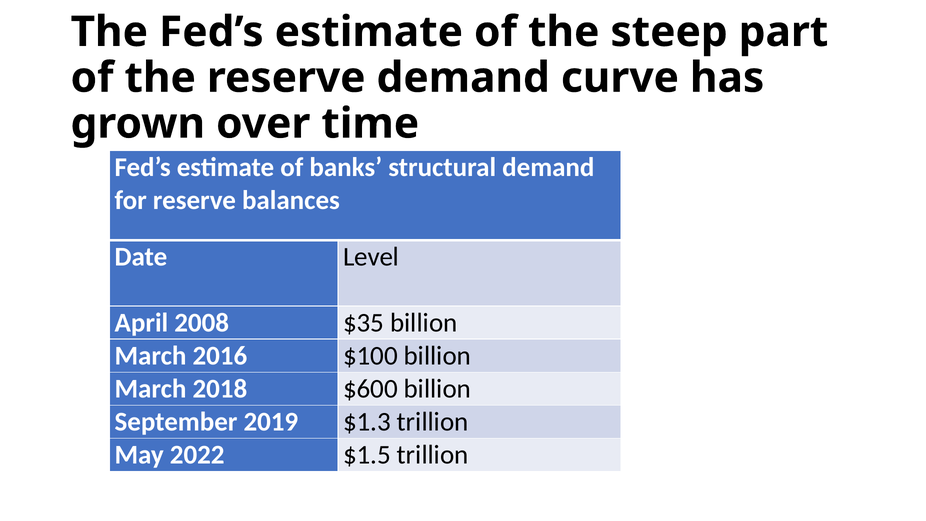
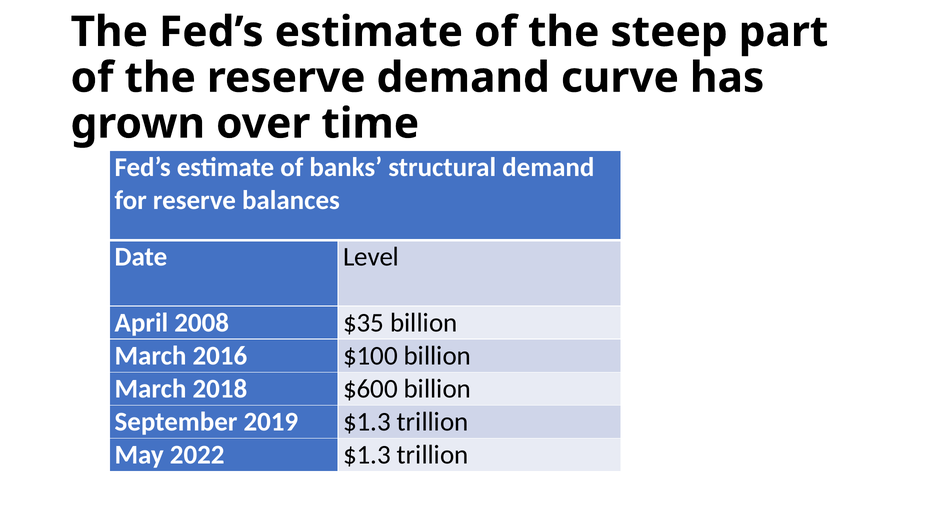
2022 $1.5: $1.5 -> $1.3
